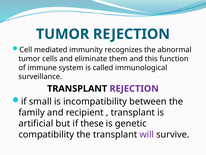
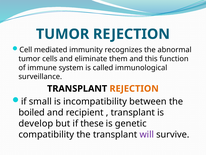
REJECTION at (134, 88) colour: purple -> orange
family: family -> boiled
artificial: artificial -> develop
